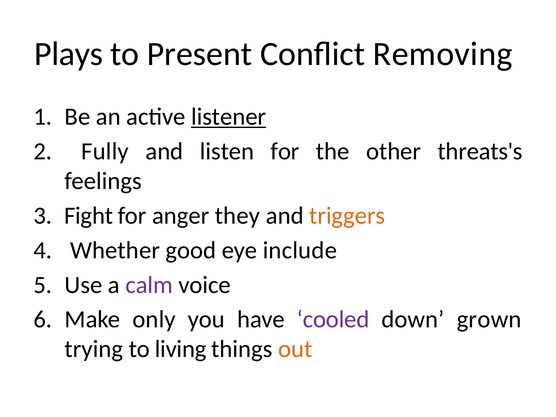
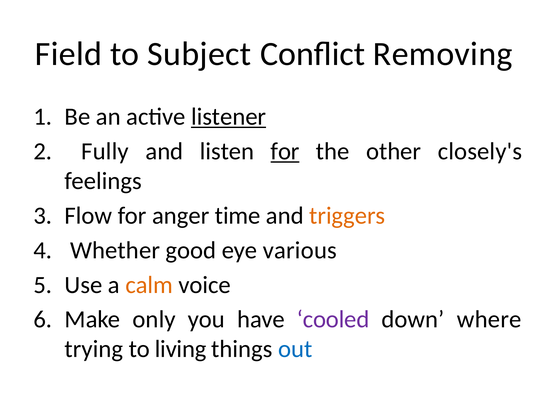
Plays: Plays -> Field
Present: Present -> Subject
for at (285, 151) underline: none -> present
threats's: threats's -> closely's
Fight: Fight -> Flow
they: they -> time
include: include -> various
calm colour: purple -> orange
grown: grown -> where
out colour: orange -> blue
